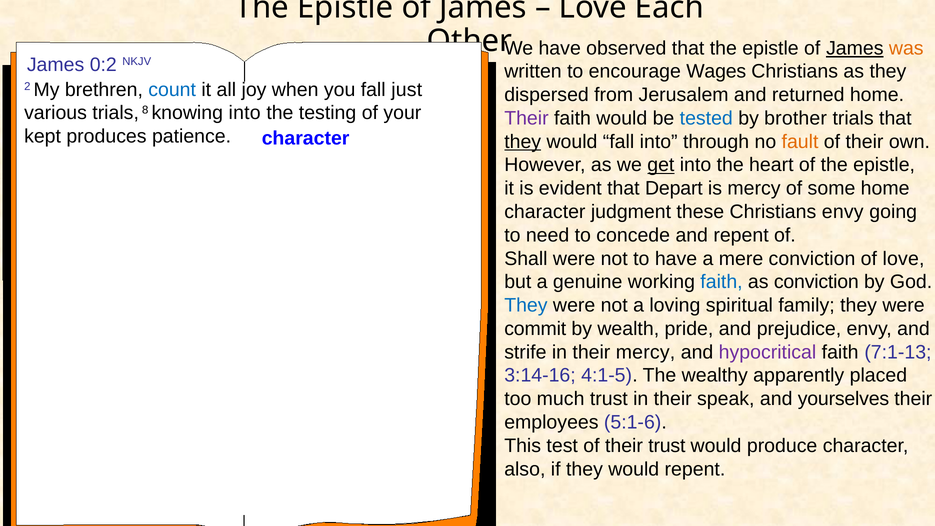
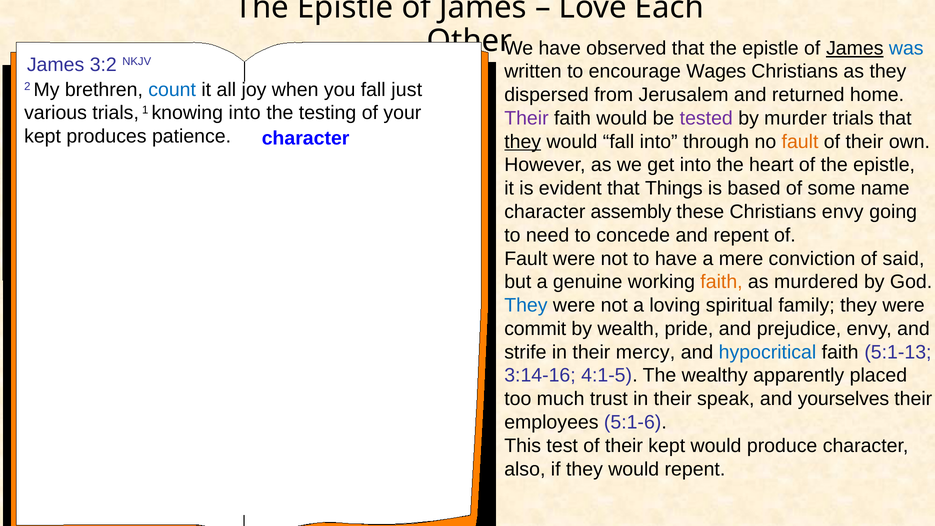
was colour: orange -> blue
0:2: 0:2 -> 3:2
8: 8 -> 1
tested colour: blue -> purple
brother: brother -> murder
get underline: present -> none
Depart: Depart -> Things
is mercy: mercy -> based
some home: home -> name
judgment: judgment -> assembly
Shall at (526, 259): Shall -> Fault
of love: love -> said
faith at (722, 282) colour: blue -> orange
as conviction: conviction -> murdered
hypocritical colour: purple -> blue
7:1-13: 7:1-13 -> 5:1-13
their trust: trust -> kept
